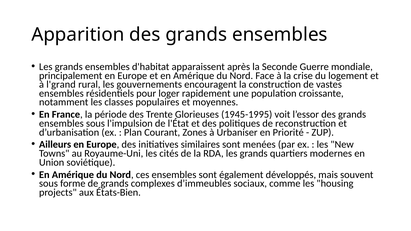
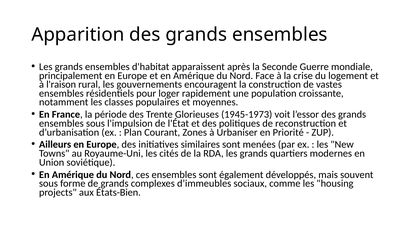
l'grand: l'grand -> l'raison
1945-1995: 1945-1995 -> 1945-1973
